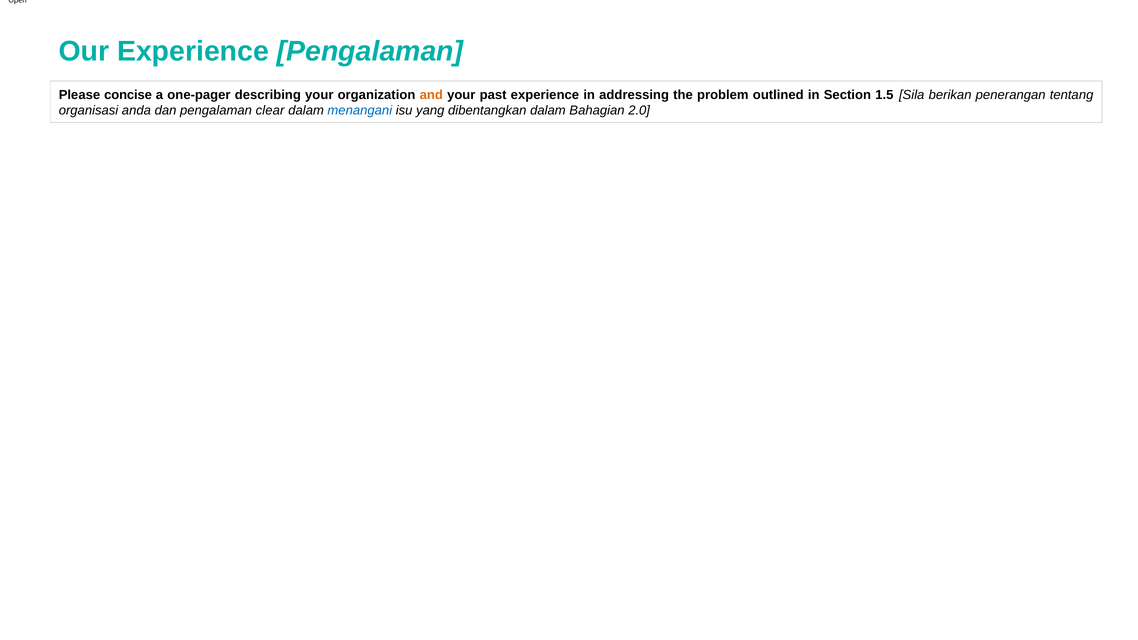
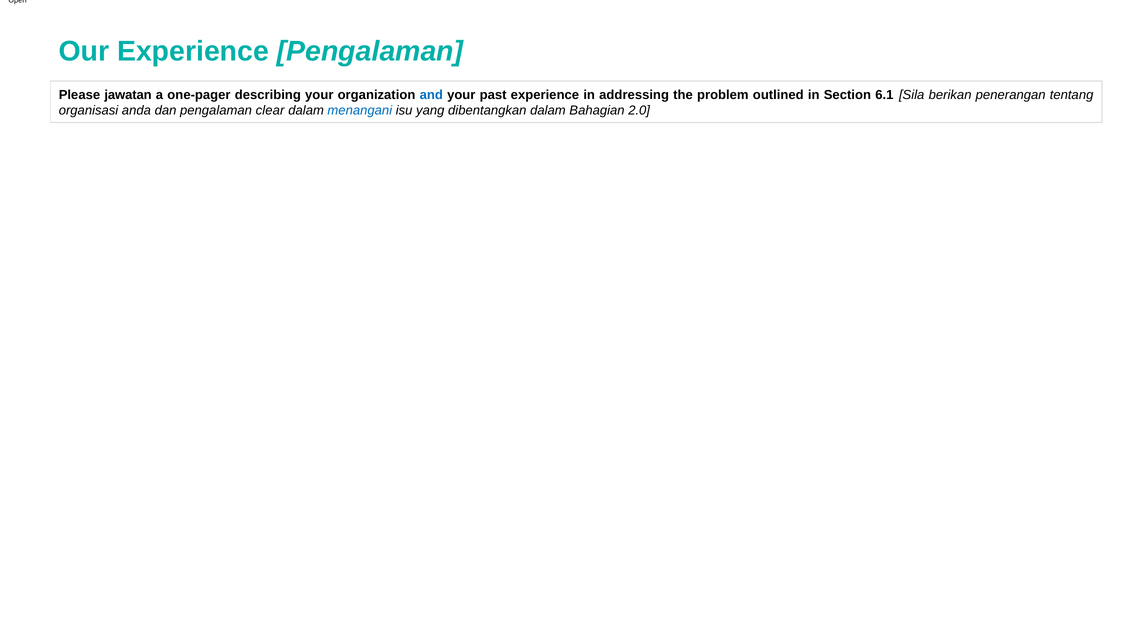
concise: concise -> jawatan
and colour: orange -> blue
1.5: 1.5 -> 6.1
